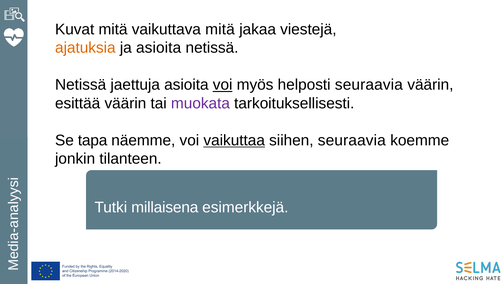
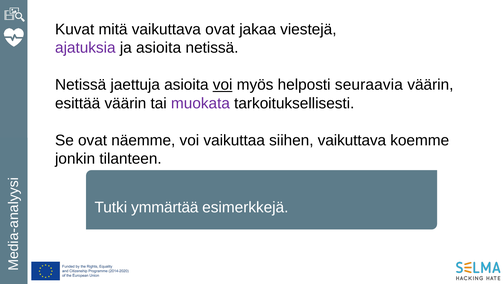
vaikuttava mitä: mitä -> ovat
ajatuksia colour: orange -> purple
Se tapa: tapa -> ovat
vaikuttaa underline: present -> none
siihen seuraavia: seuraavia -> vaikuttava
millaisena: millaisena -> ymmärtää
